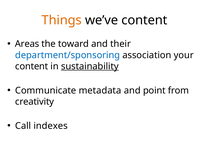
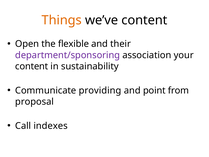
Areas: Areas -> Open
toward: toward -> flexible
department/sponsoring colour: blue -> purple
sustainability underline: present -> none
metadata: metadata -> providing
creativity: creativity -> proposal
